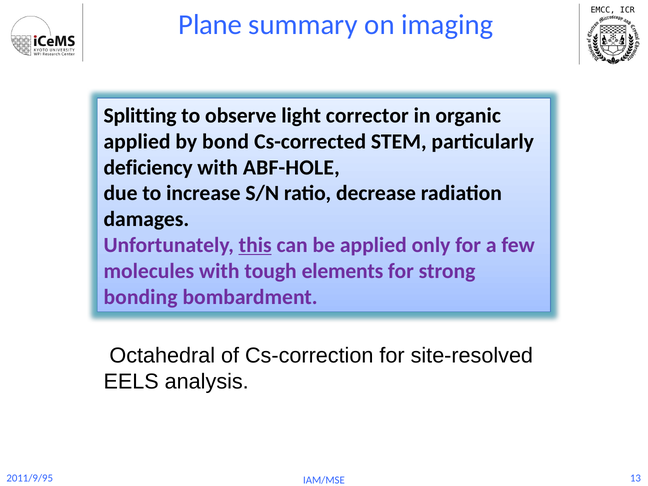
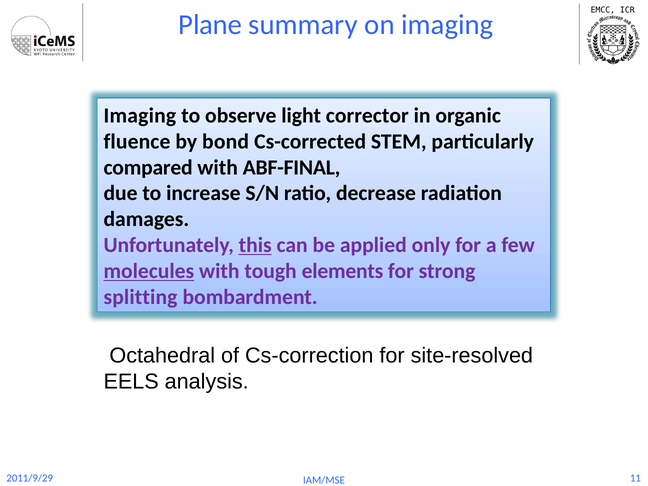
Splitting at (140, 116): Splitting -> Imaging
applied at (137, 142): applied -> fluence
deficiency: deficiency -> compared
ABF-HOLE: ABF-HOLE -> ABF-FINAL
molecules underline: none -> present
bonding: bonding -> splitting
2011/9/95: 2011/9/95 -> 2011/9/29
13: 13 -> 11
